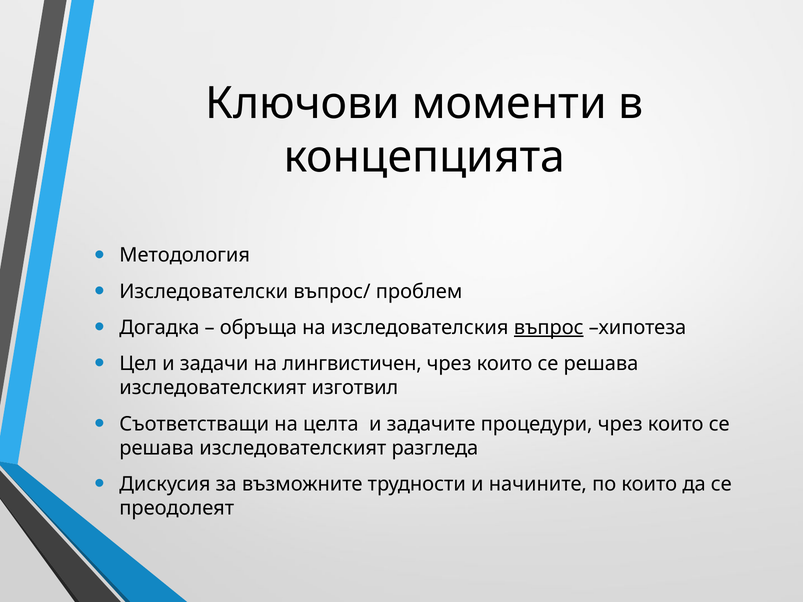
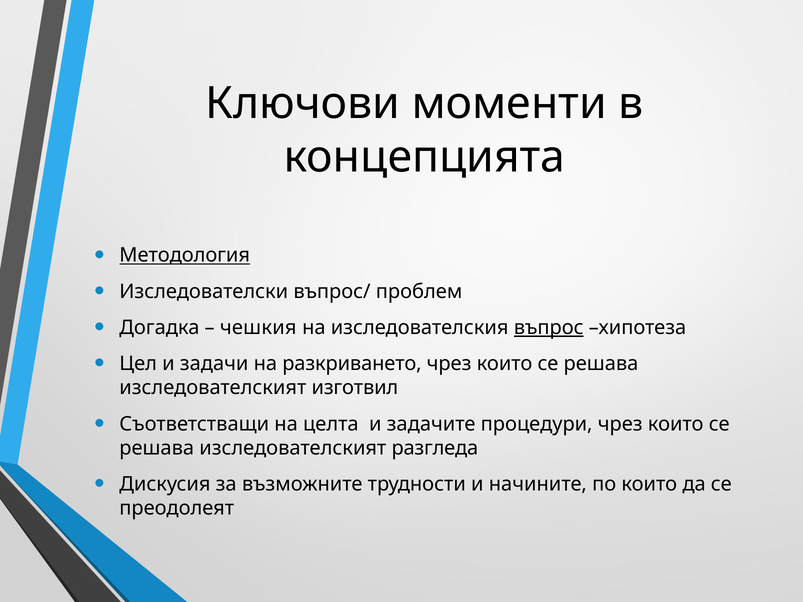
Методология underline: none -> present
обръща: обръща -> чешкия
лингвистичен: лингвистичен -> разкриването
